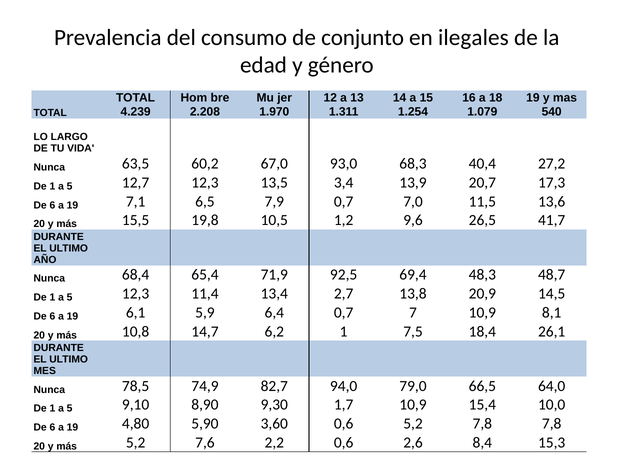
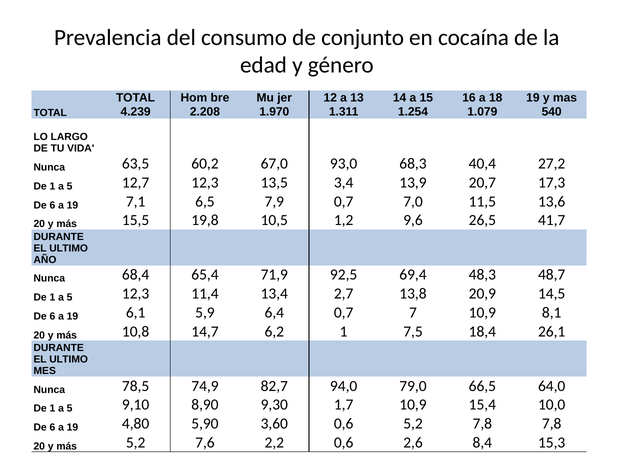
ilegales: ilegales -> cocaína
